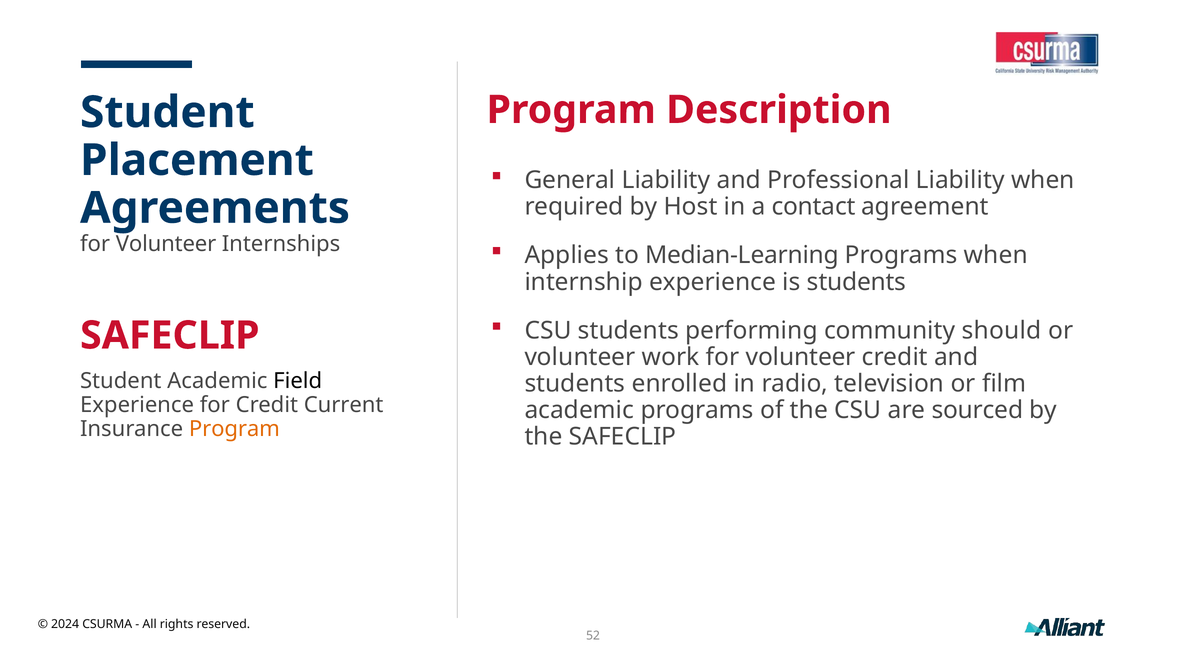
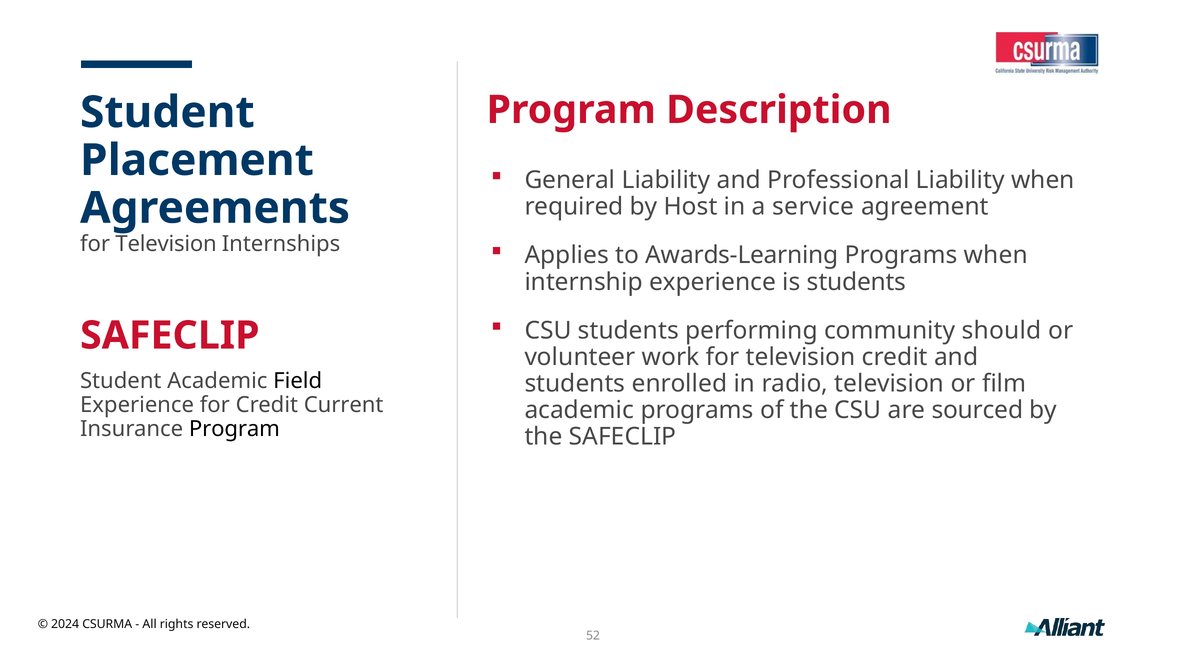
contact: contact -> service
Volunteer at (166, 244): Volunteer -> Television
Median-Learning: Median-Learning -> Awards-Learning
work for volunteer: volunteer -> television
Program at (234, 429) colour: orange -> black
